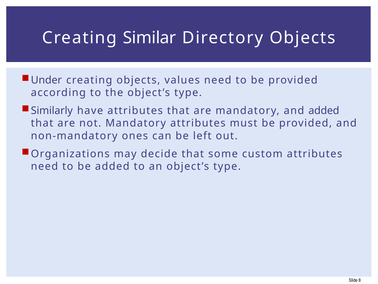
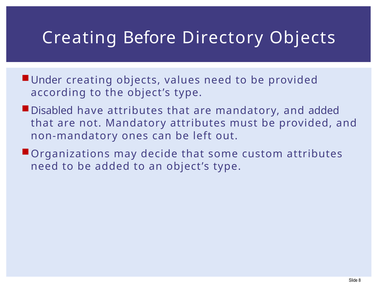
Similar: Similar -> Before
Similarly: Similarly -> Disabled
